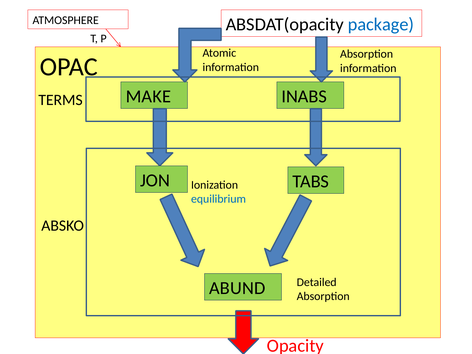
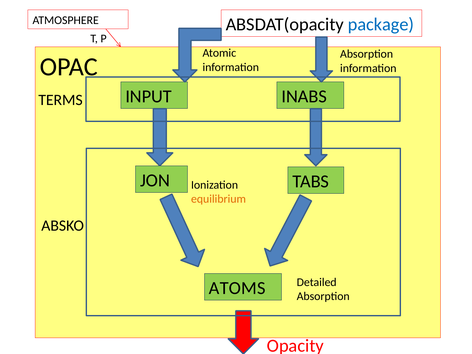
MAKE: MAKE -> INPUT
equilibrium colour: blue -> orange
ABUND: ABUND -> ATOMS
